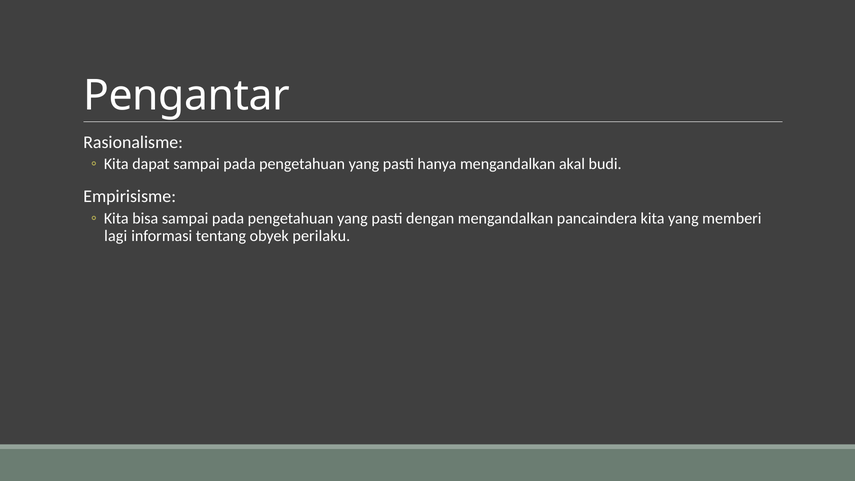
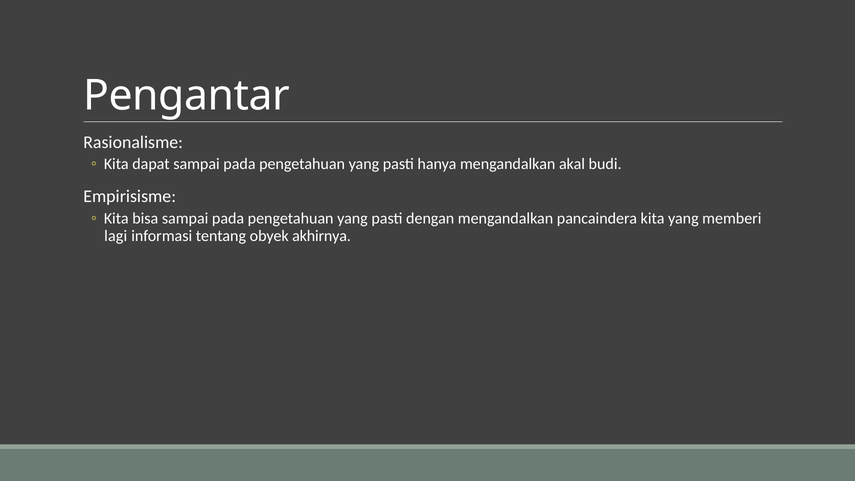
perilaku: perilaku -> akhirnya
